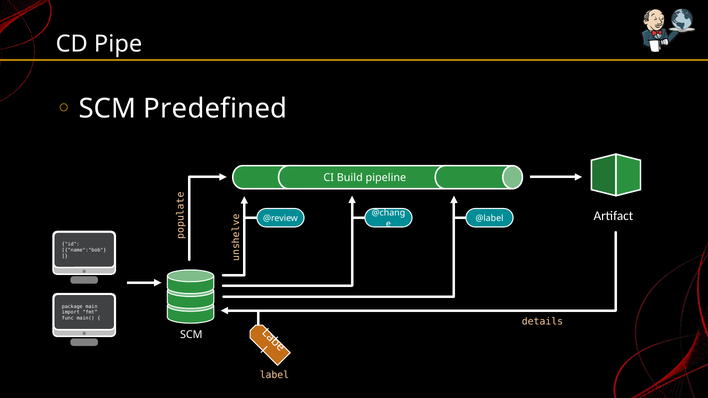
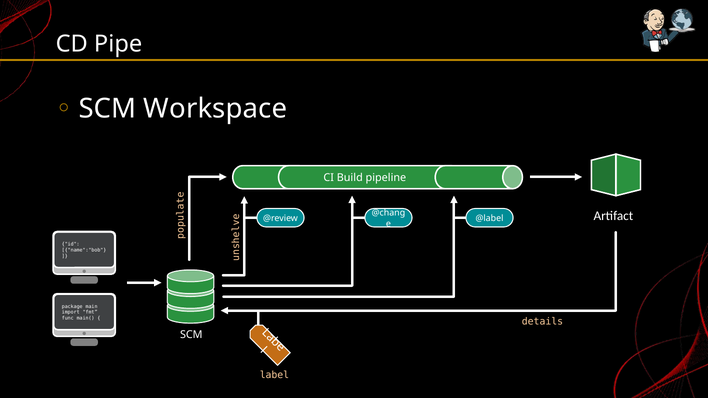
Predefined: Predefined -> Workspace
